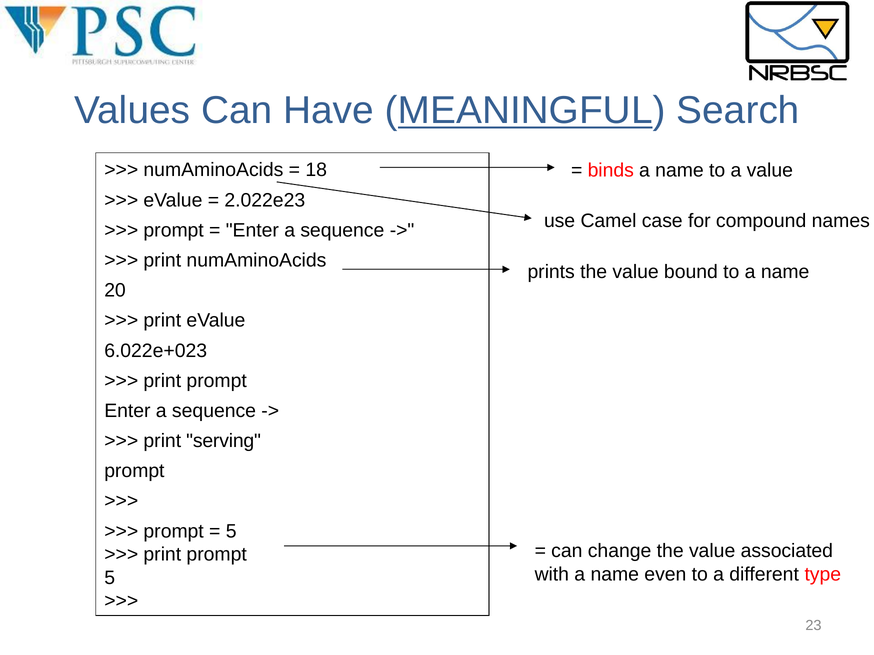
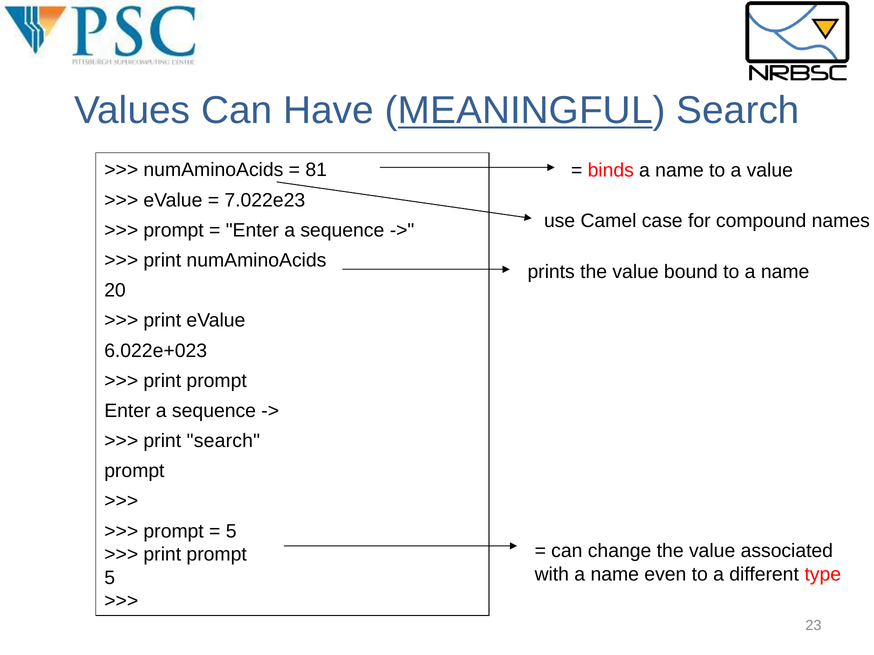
18: 18 -> 81
2.022e23: 2.022e23 -> 7.022e23
print serving: serving -> search
